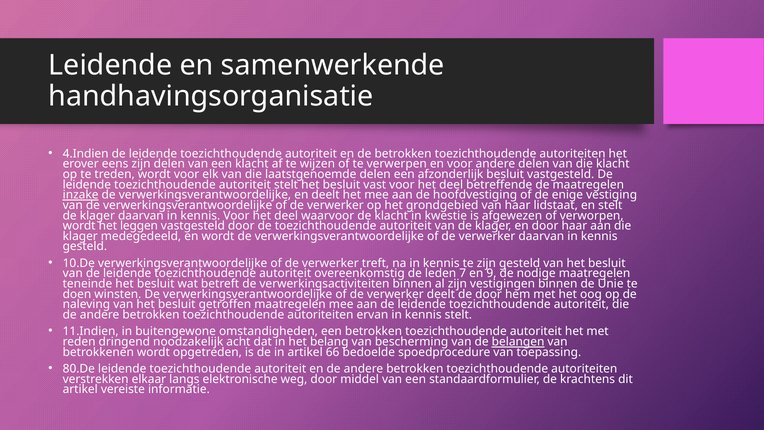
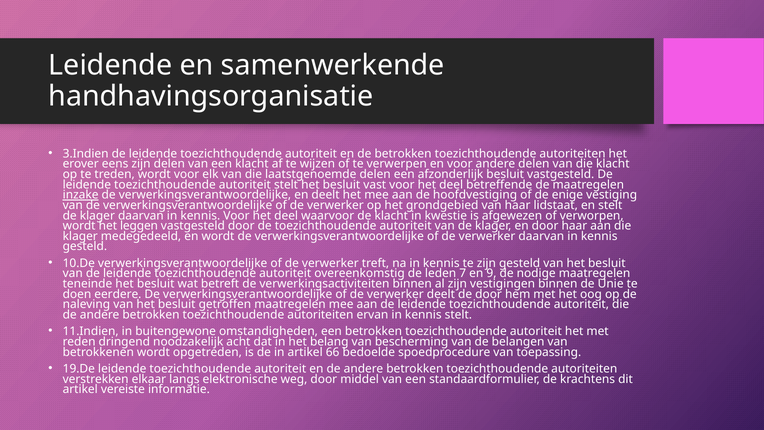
4.Indien: 4.Indien -> 3.Indien
winsten: winsten -> eerdere
belangen underline: present -> none
80.De: 80.De -> 19.De
